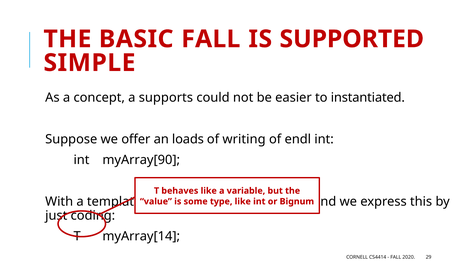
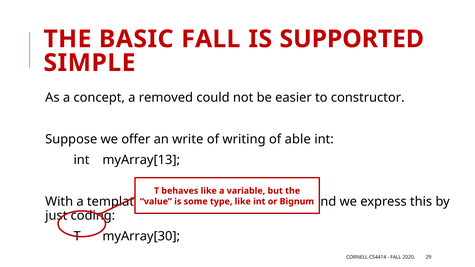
supports: supports -> removed
instantiated: instantiated -> constructor
loads: loads -> write
endl: endl -> able
myArray[90: myArray[90 -> myArray[13
myArray[14: myArray[14 -> myArray[30
